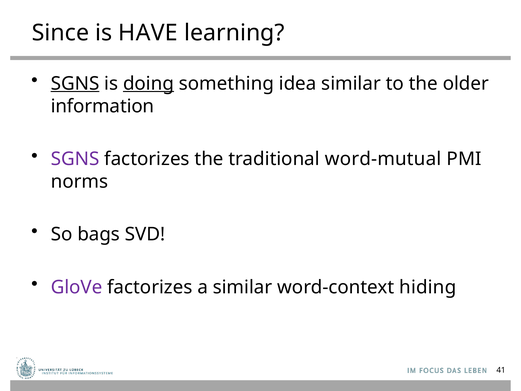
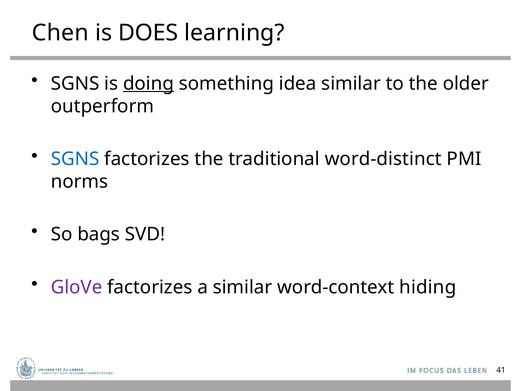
Since: Since -> Chen
HAVE: HAVE -> DOES
SGNS at (75, 83) underline: present -> none
information: information -> outperform
SGNS at (75, 159) colour: purple -> blue
word-mutual: word-mutual -> word-distinct
